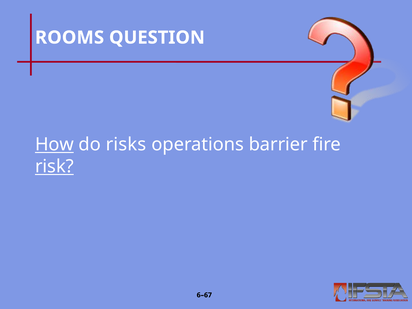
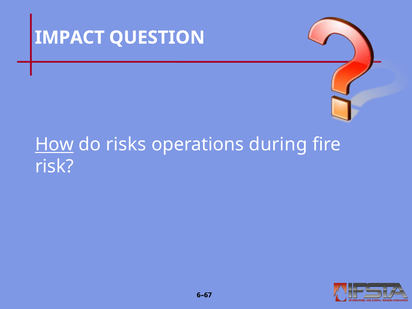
ROOMS: ROOMS -> IMPACT
barrier: barrier -> during
risk underline: present -> none
